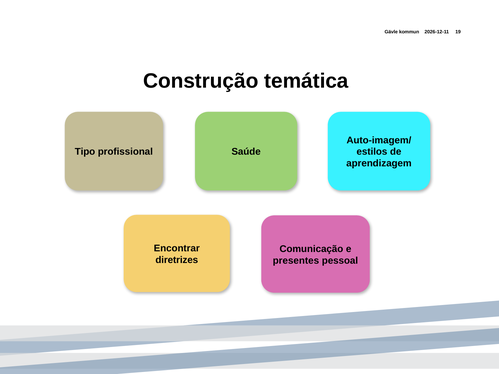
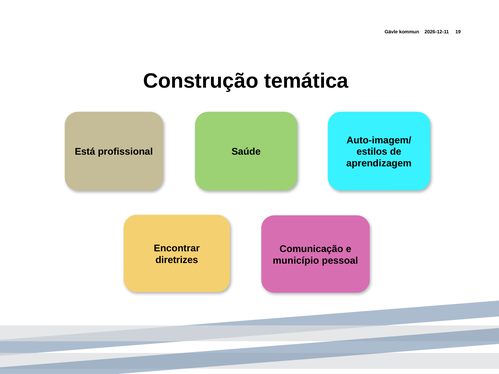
Tipo: Tipo -> Está
presentes: presentes -> município
